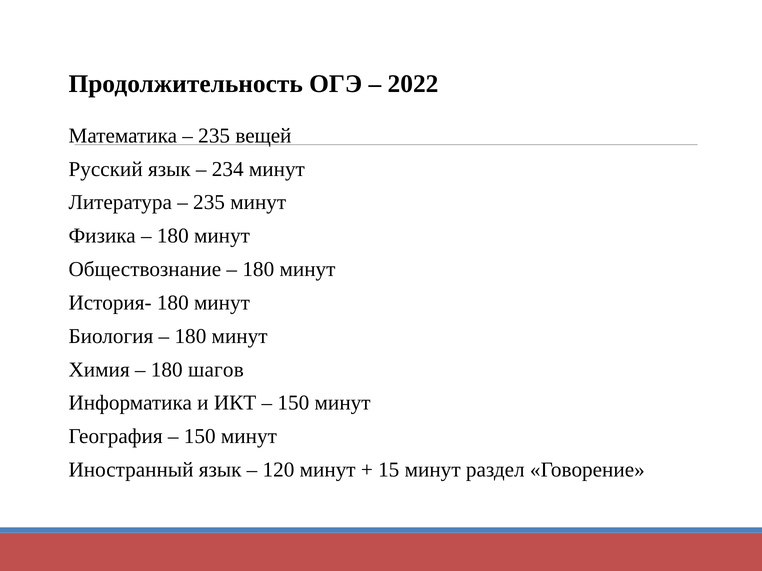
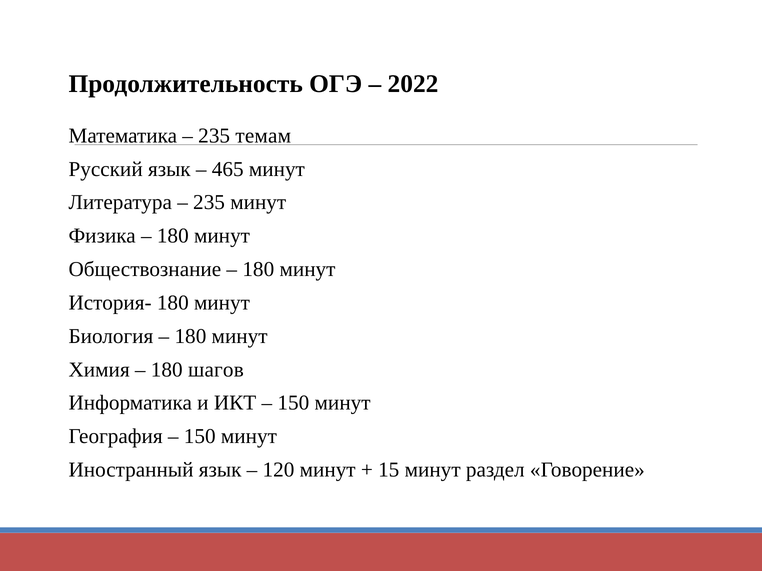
вещей: вещей -> темам
234: 234 -> 465
